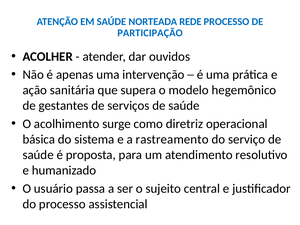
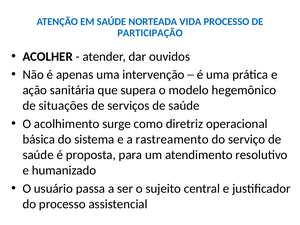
REDE: REDE -> VIDA
gestantes: gestantes -> situações
